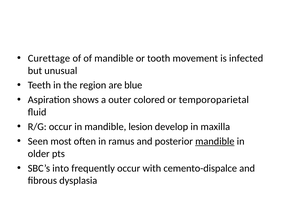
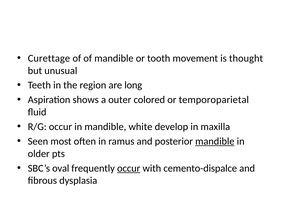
infected: infected -> thought
blue: blue -> long
lesion: lesion -> white
into: into -> oval
occur at (129, 168) underline: none -> present
